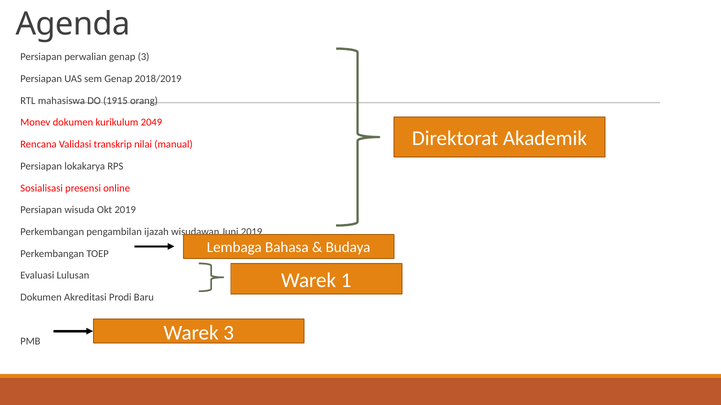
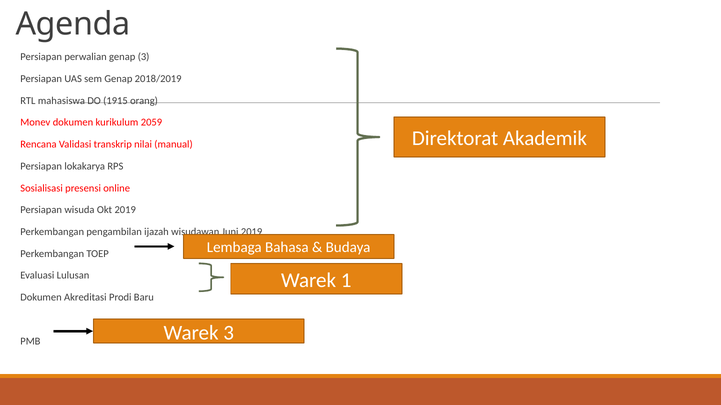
2049: 2049 -> 2059
